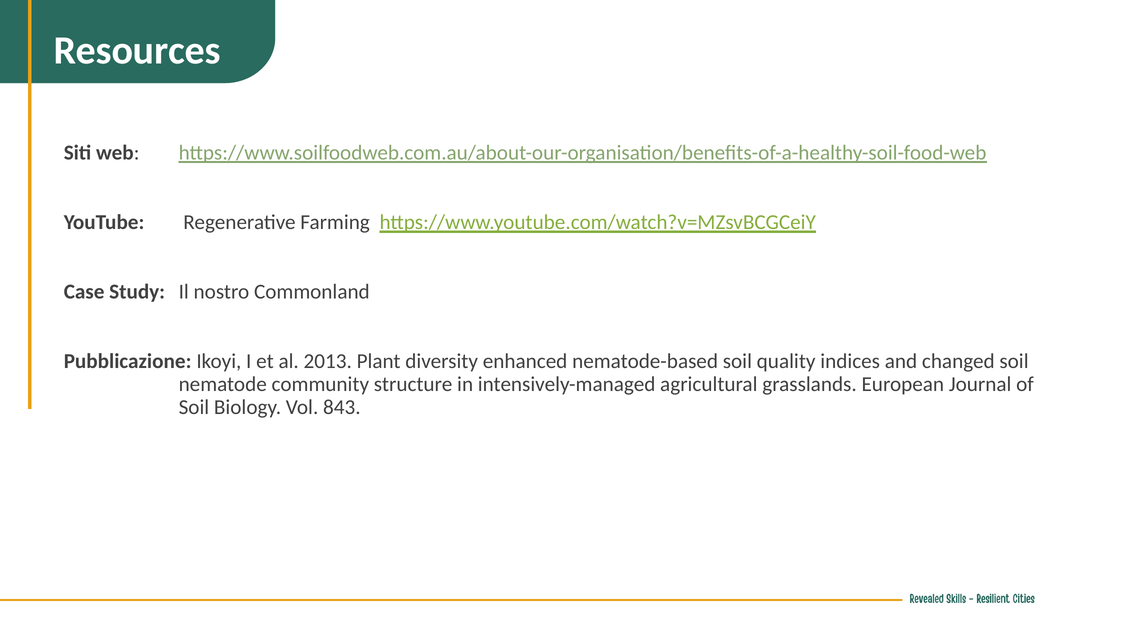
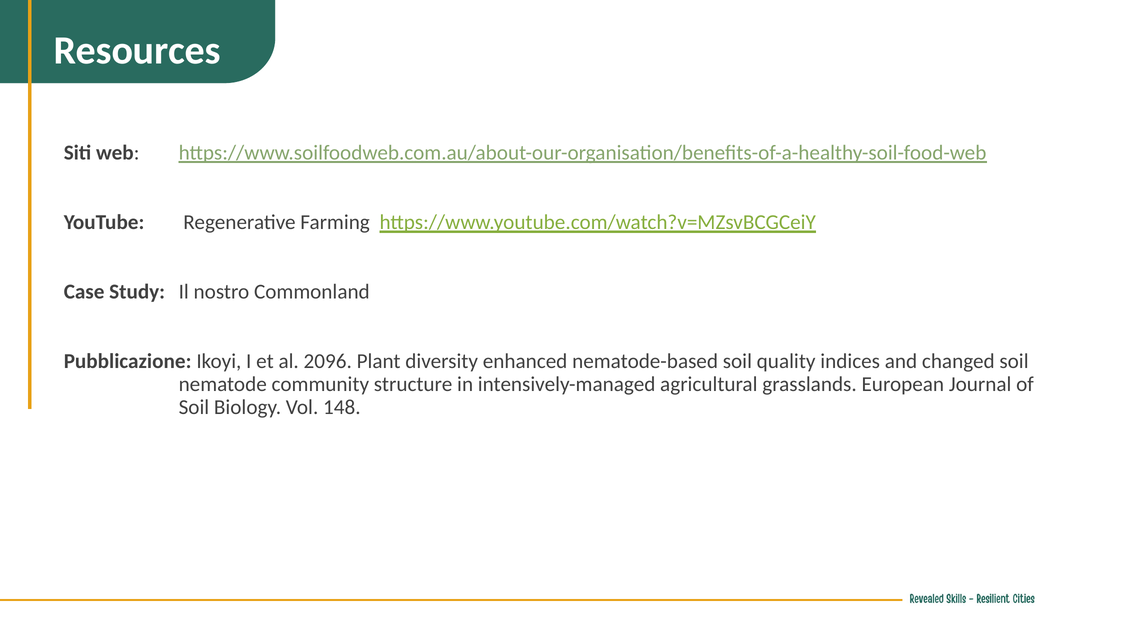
2013: 2013 -> 2096
843: 843 -> 148
